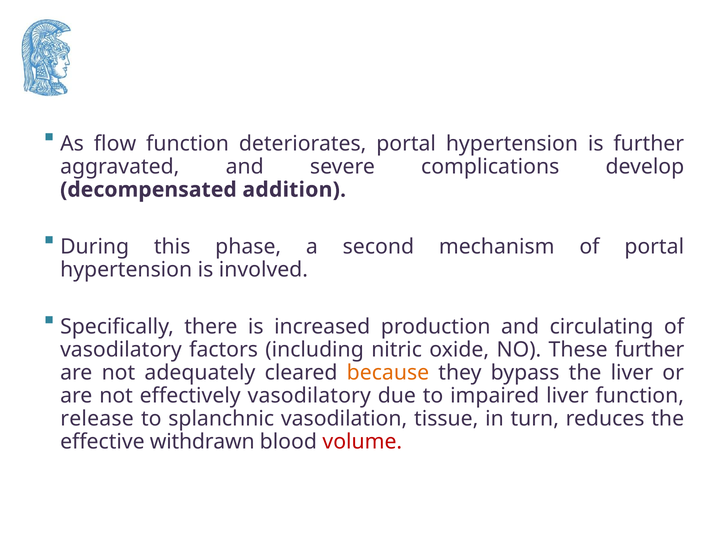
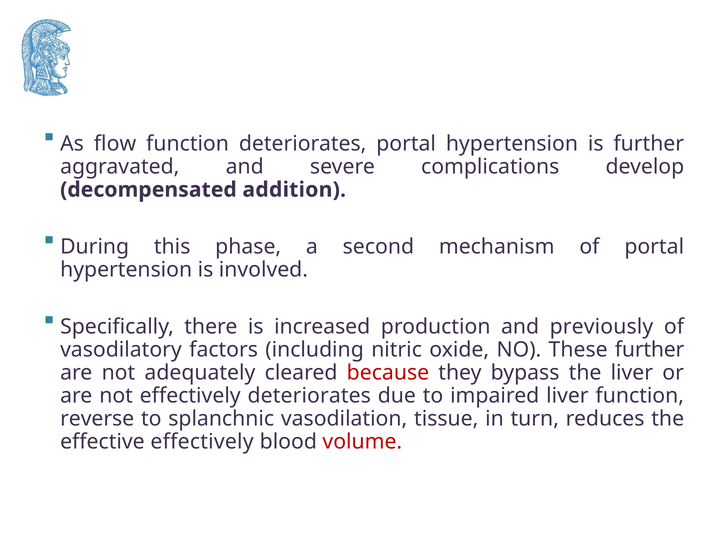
circulating: circulating -> previously
because colour: orange -> red
effectively vasodilatory: vasodilatory -> deteriorates
release: release -> reverse
effective withdrawn: withdrawn -> effectively
